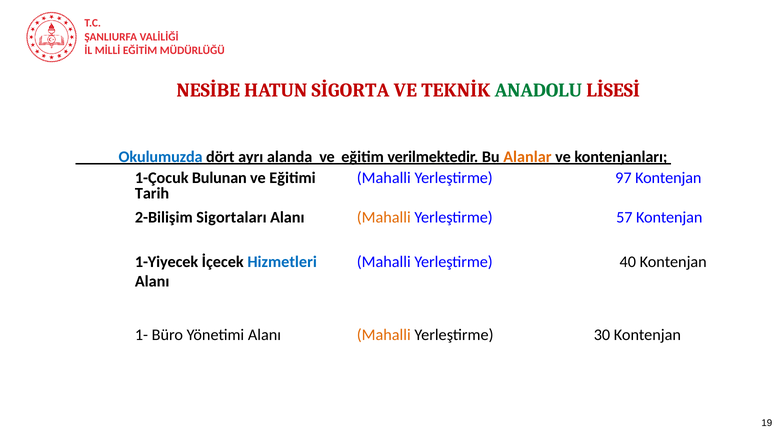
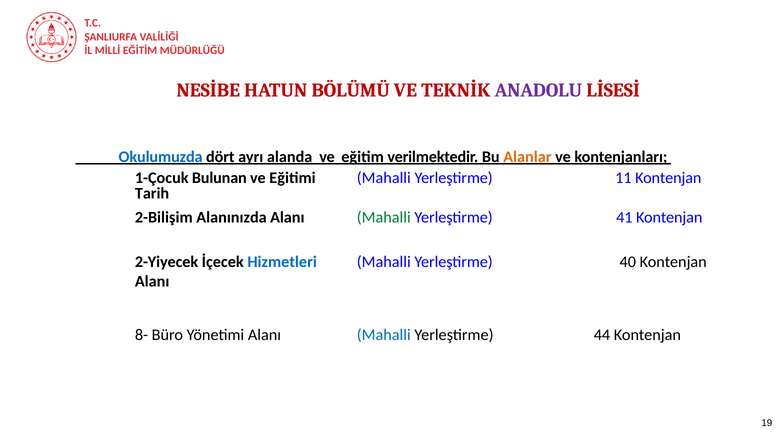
SİGORTA: SİGORTA -> BÖLÜMÜ
ANADOLU colour: green -> purple
97: 97 -> 11
Sigortaları: Sigortaları -> Alanınızda
Mahalli at (384, 218) colour: orange -> green
57: 57 -> 41
1-Yiyecek: 1-Yiyecek -> 2-Yiyecek
1-: 1- -> 8-
Mahalli at (384, 336) colour: orange -> blue
30: 30 -> 44
